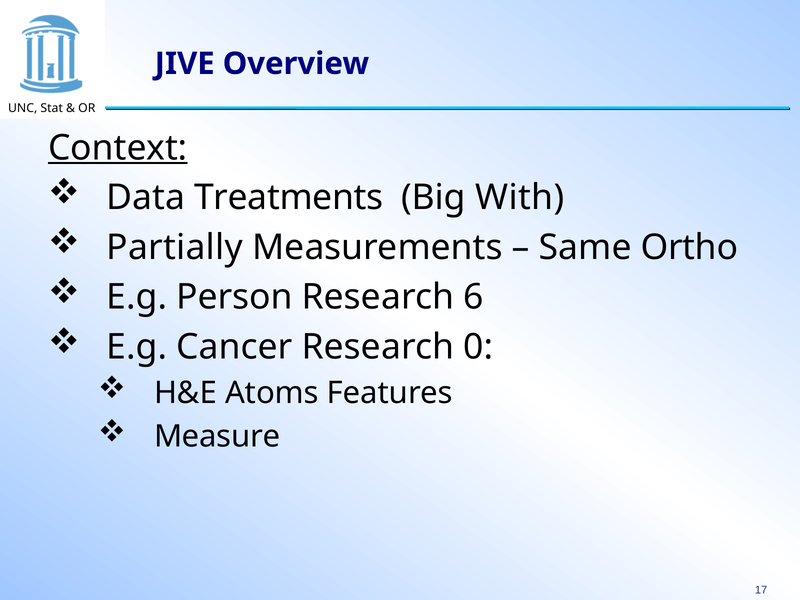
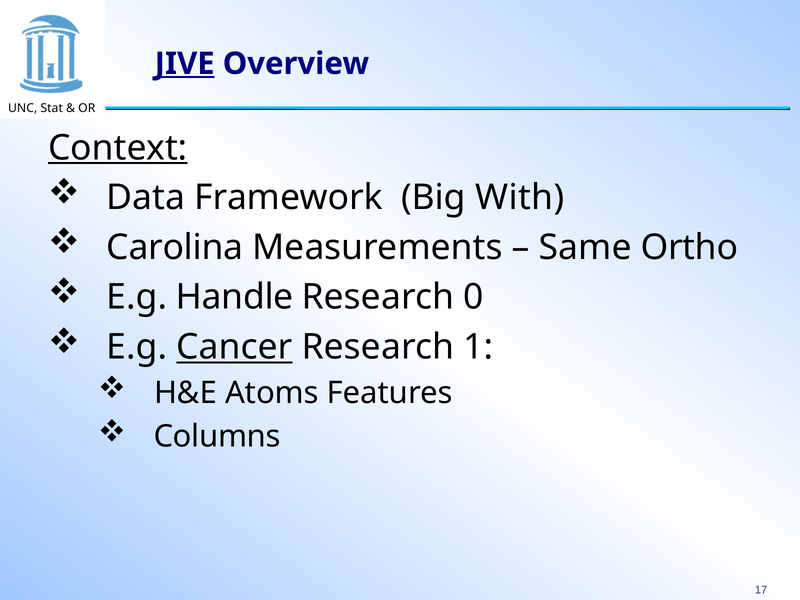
JIVE underline: none -> present
Treatments: Treatments -> Framework
Partially: Partially -> Carolina
Person: Person -> Handle
6: 6 -> 0
Cancer underline: none -> present
0: 0 -> 1
Measure: Measure -> Columns
